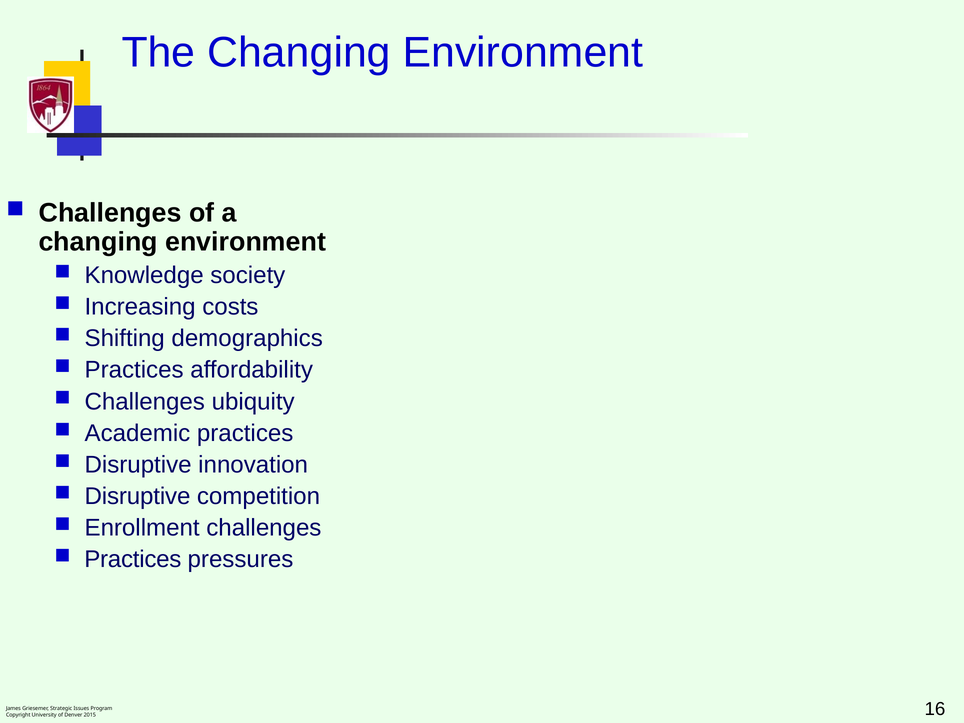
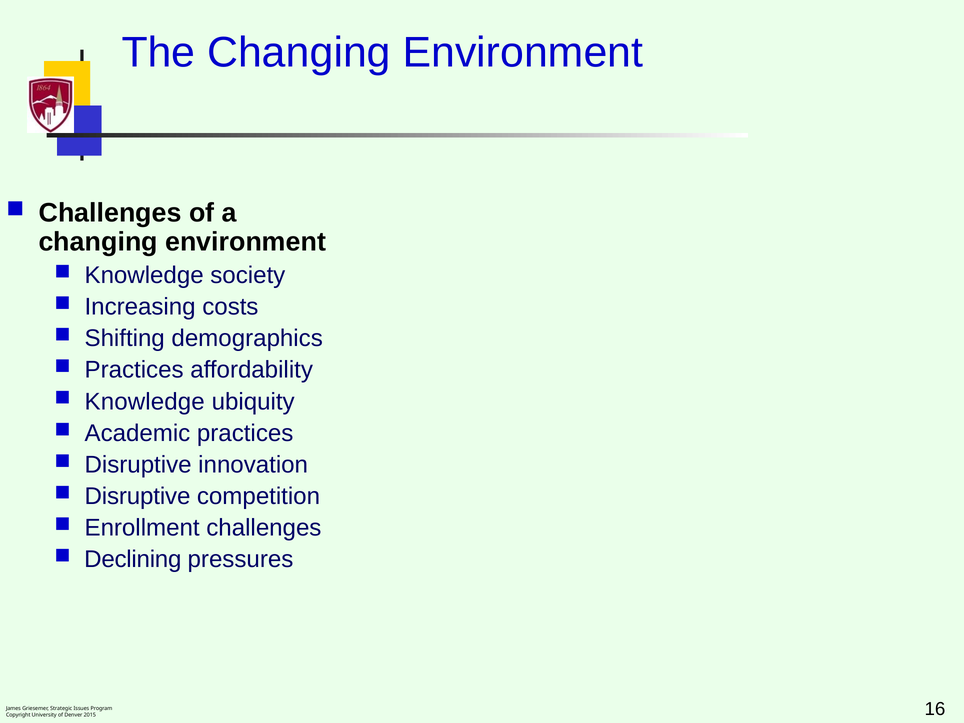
Challenges at (145, 402): Challenges -> Knowledge
Practices at (133, 559): Practices -> Declining
